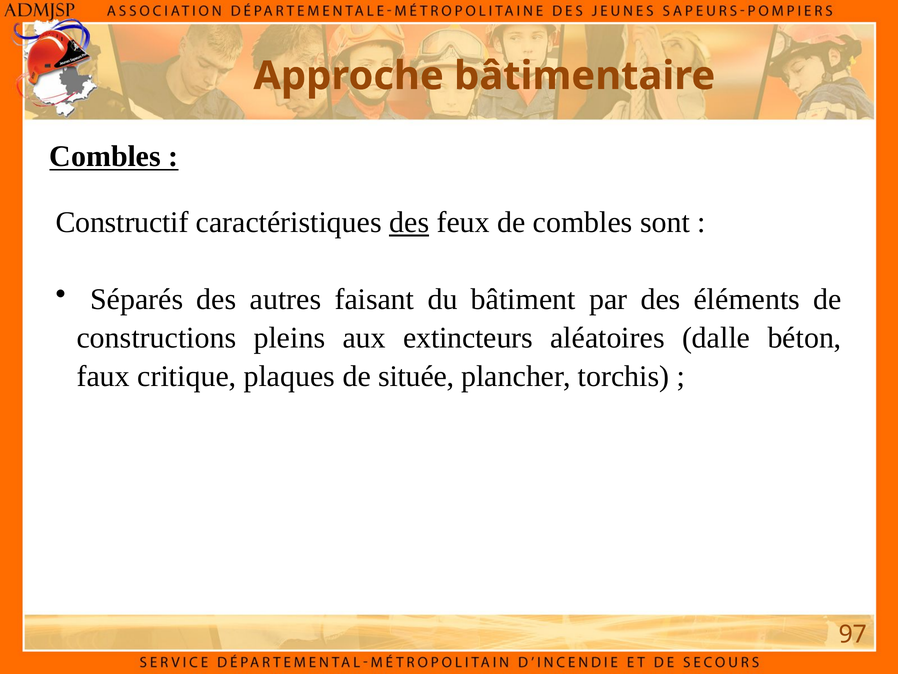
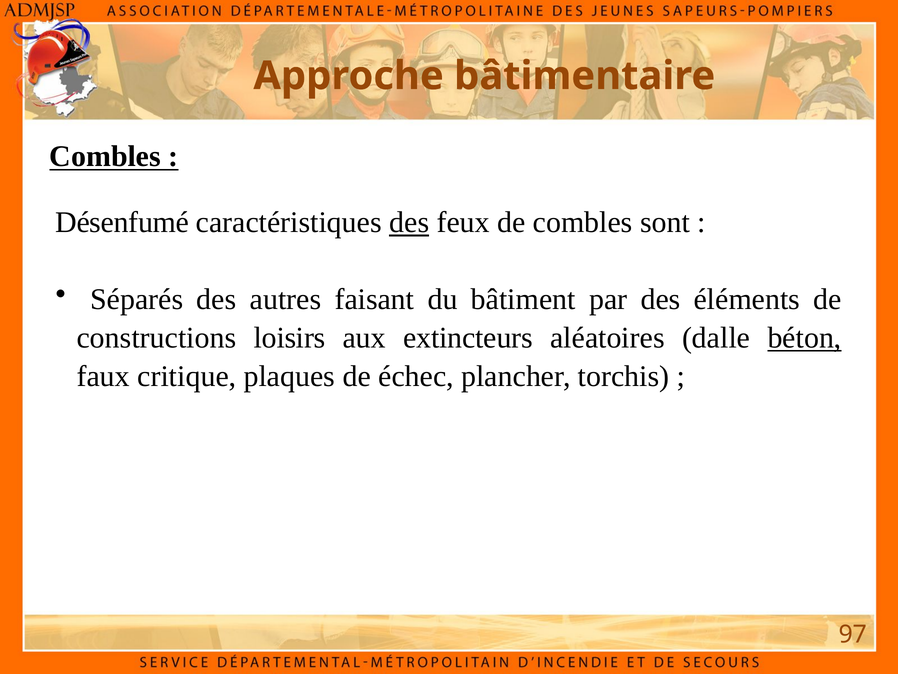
Constructif: Constructif -> Désenfumé
pleins: pleins -> loisirs
béton underline: none -> present
située: située -> échec
